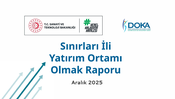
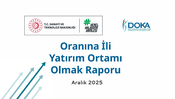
Sınırları: Sınırları -> Oranına
